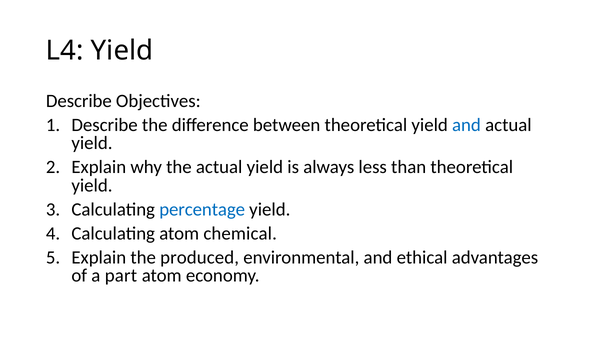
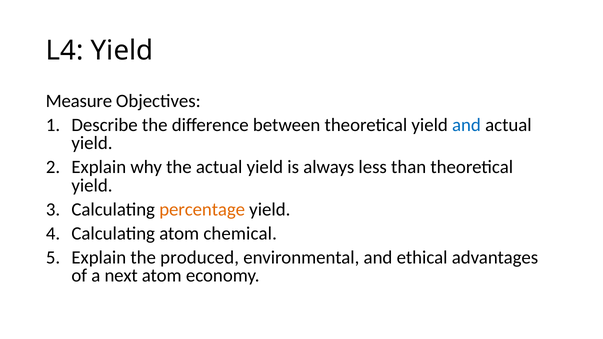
Describe at (79, 101): Describe -> Measure
percentage colour: blue -> orange
part: part -> next
